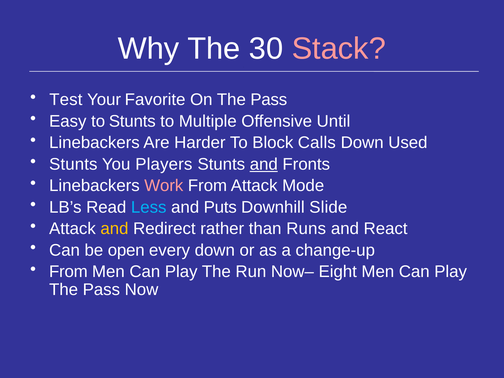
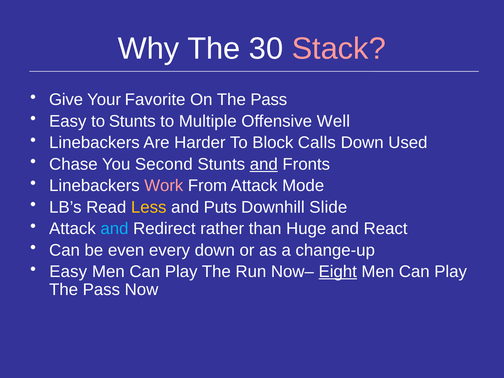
Test: Test -> Give
Until: Until -> Well
Stunts at (73, 164): Stunts -> Chase
Players: Players -> Second
Less colour: light blue -> yellow
and at (114, 229) colour: yellow -> light blue
Runs: Runs -> Huge
open: open -> even
From at (68, 272): From -> Easy
Eight underline: none -> present
